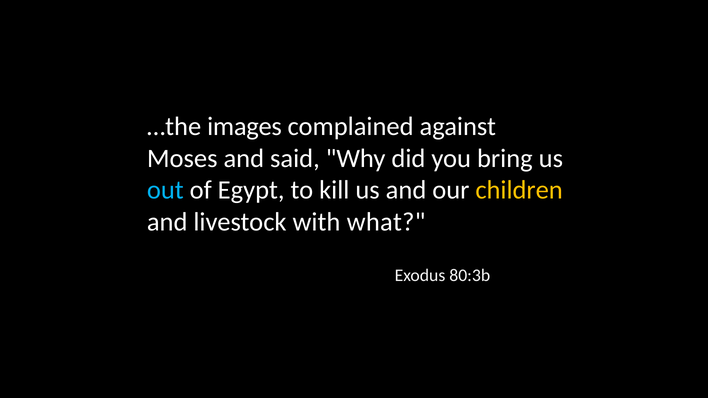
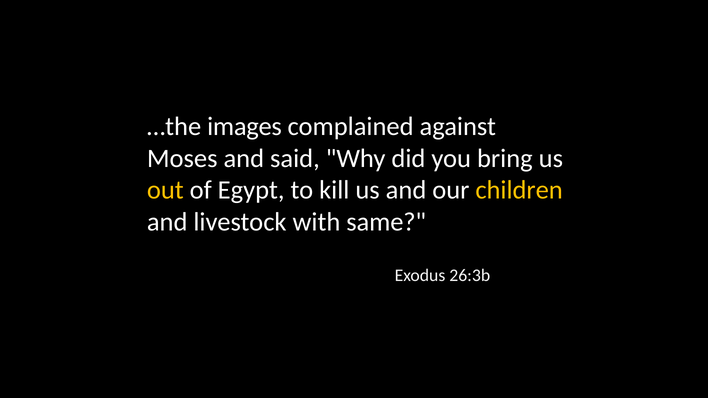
out colour: light blue -> yellow
what: what -> same
80:3b: 80:3b -> 26:3b
